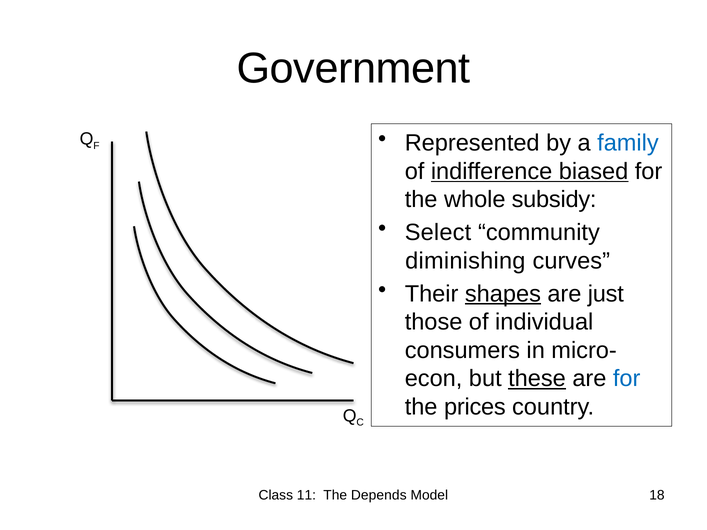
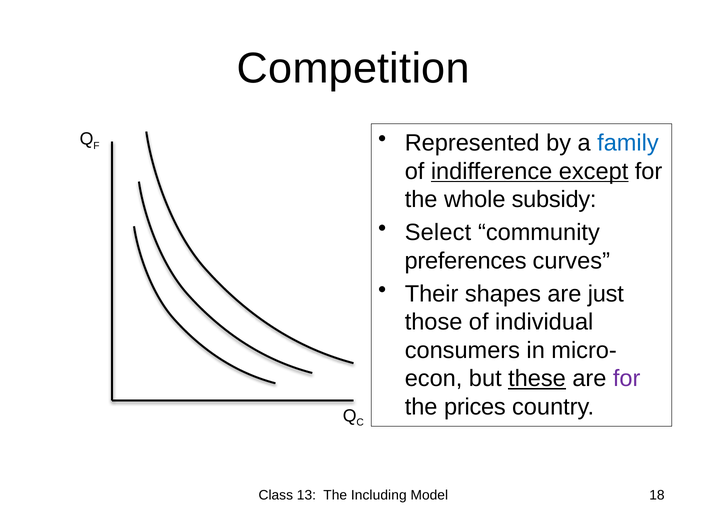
Government: Government -> Competition
biased: biased -> except
diminishing: diminishing -> preferences
shapes underline: present -> none
for at (627, 379) colour: blue -> purple
11: 11 -> 13
Depends: Depends -> Including
